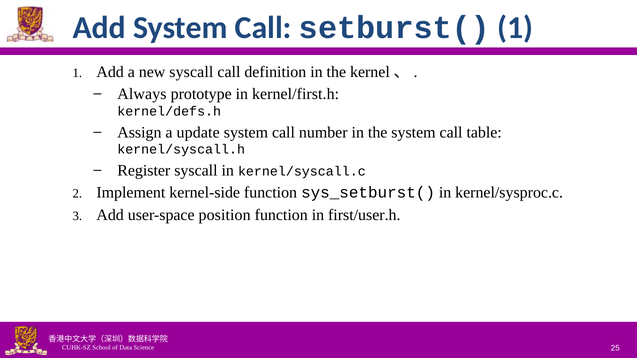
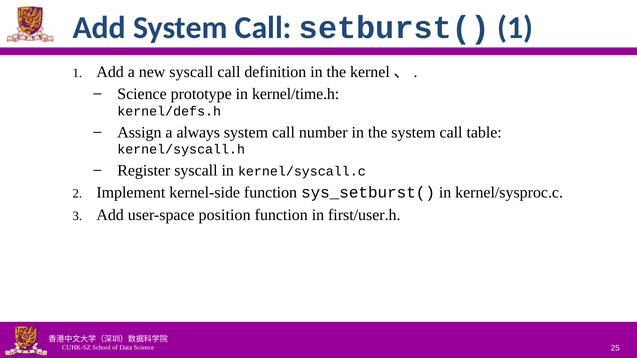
Always at (142, 94): Always -> Science
kernel/first.h: kernel/first.h -> kernel/time.h
update: update -> always
